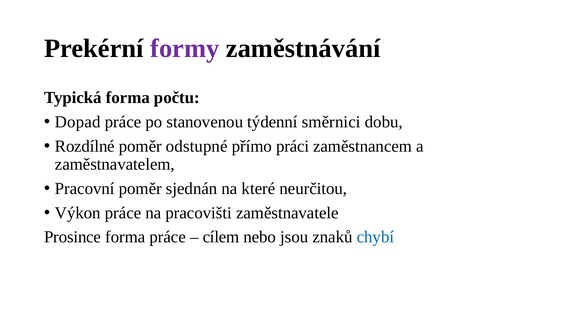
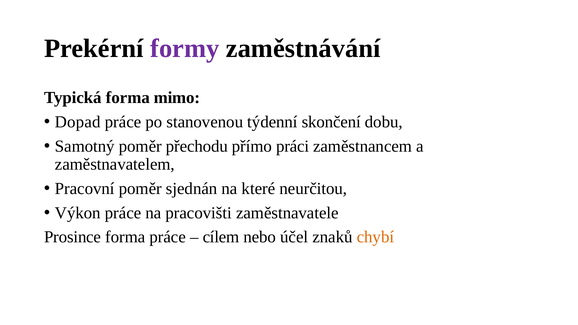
počtu: počtu -> mimo
směrnici: směrnici -> skončení
Rozdílné: Rozdílné -> Samotný
odstupné: odstupné -> přechodu
jsou: jsou -> účel
chybí colour: blue -> orange
